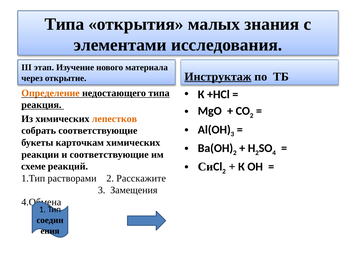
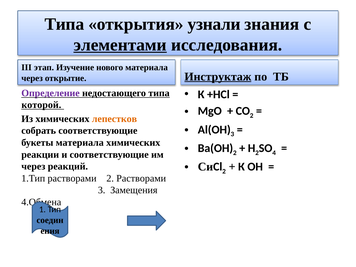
малых: малых -> узнали
элементами underline: none -> present
Определение colour: orange -> purple
реакция: реакция -> которой
букеты карточкам: карточкам -> материала
схеме at (33, 166): схеме -> через
2 Расскажите: Расскажите -> Растворами
